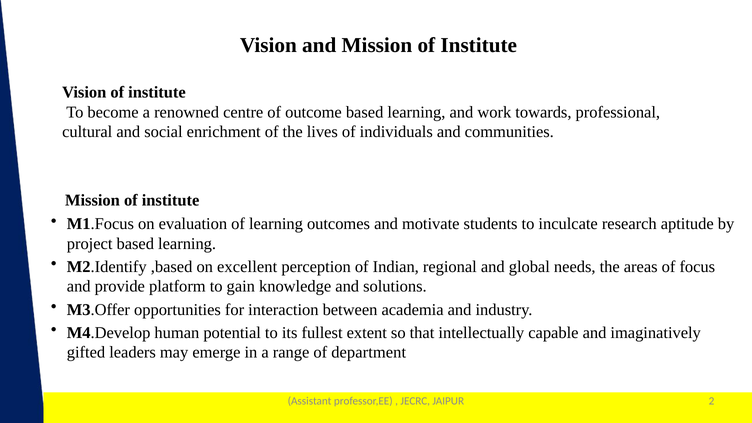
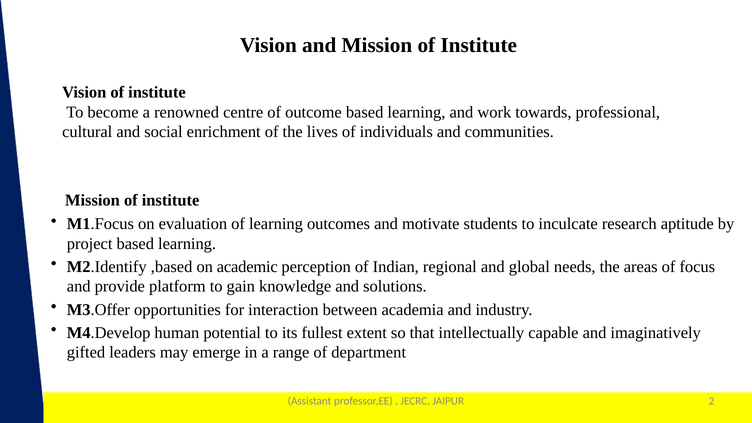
excellent: excellent -> academic
